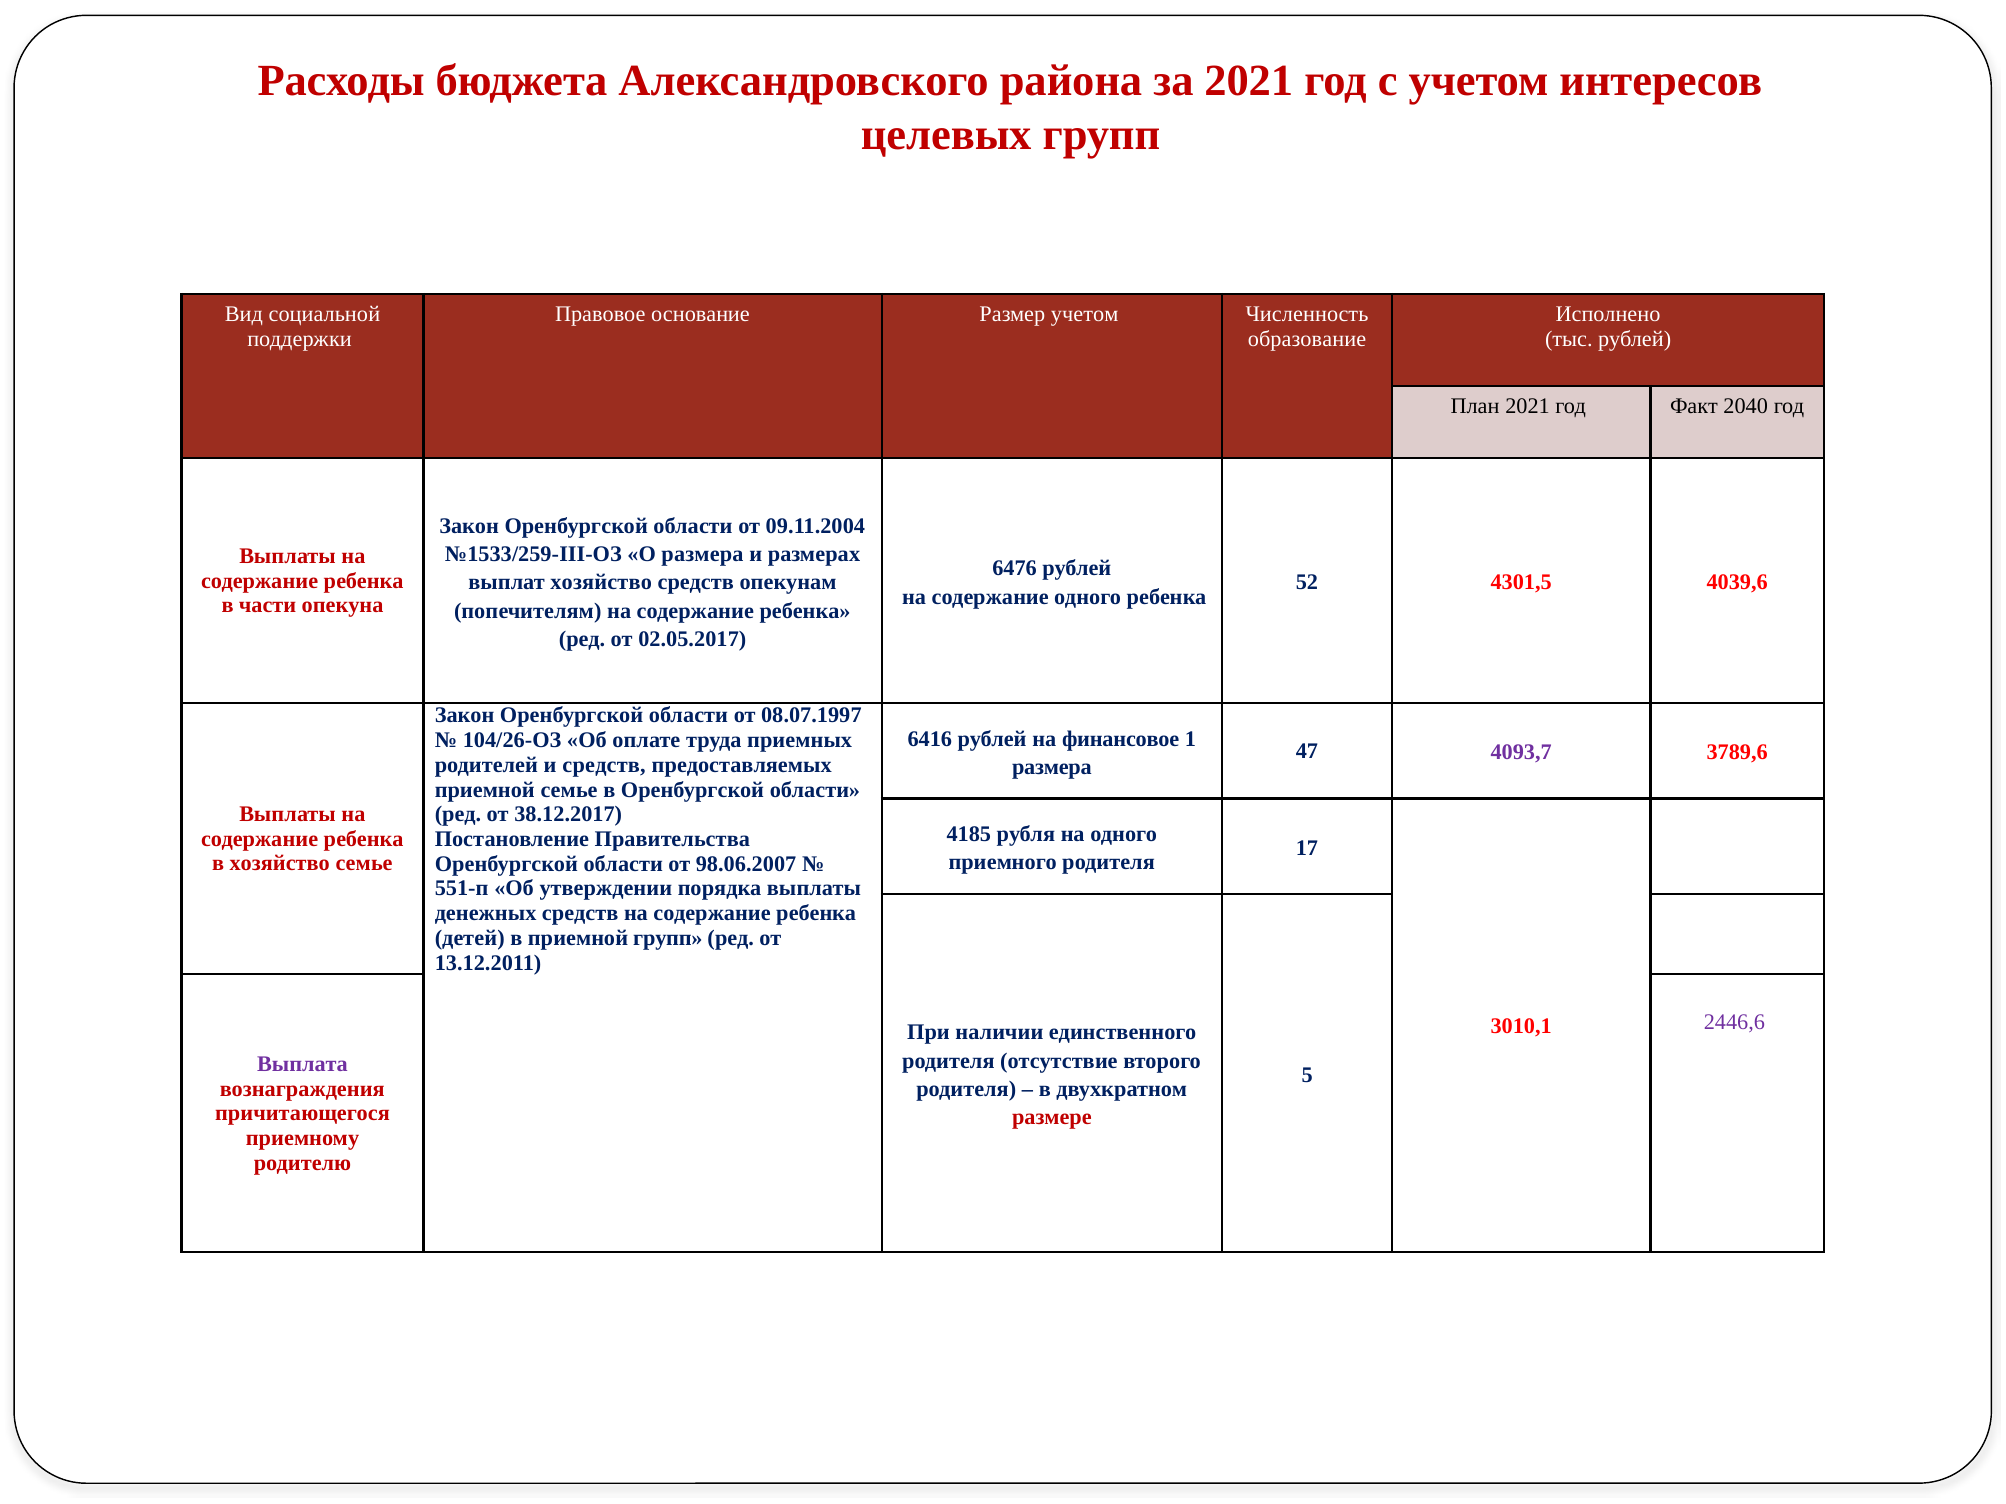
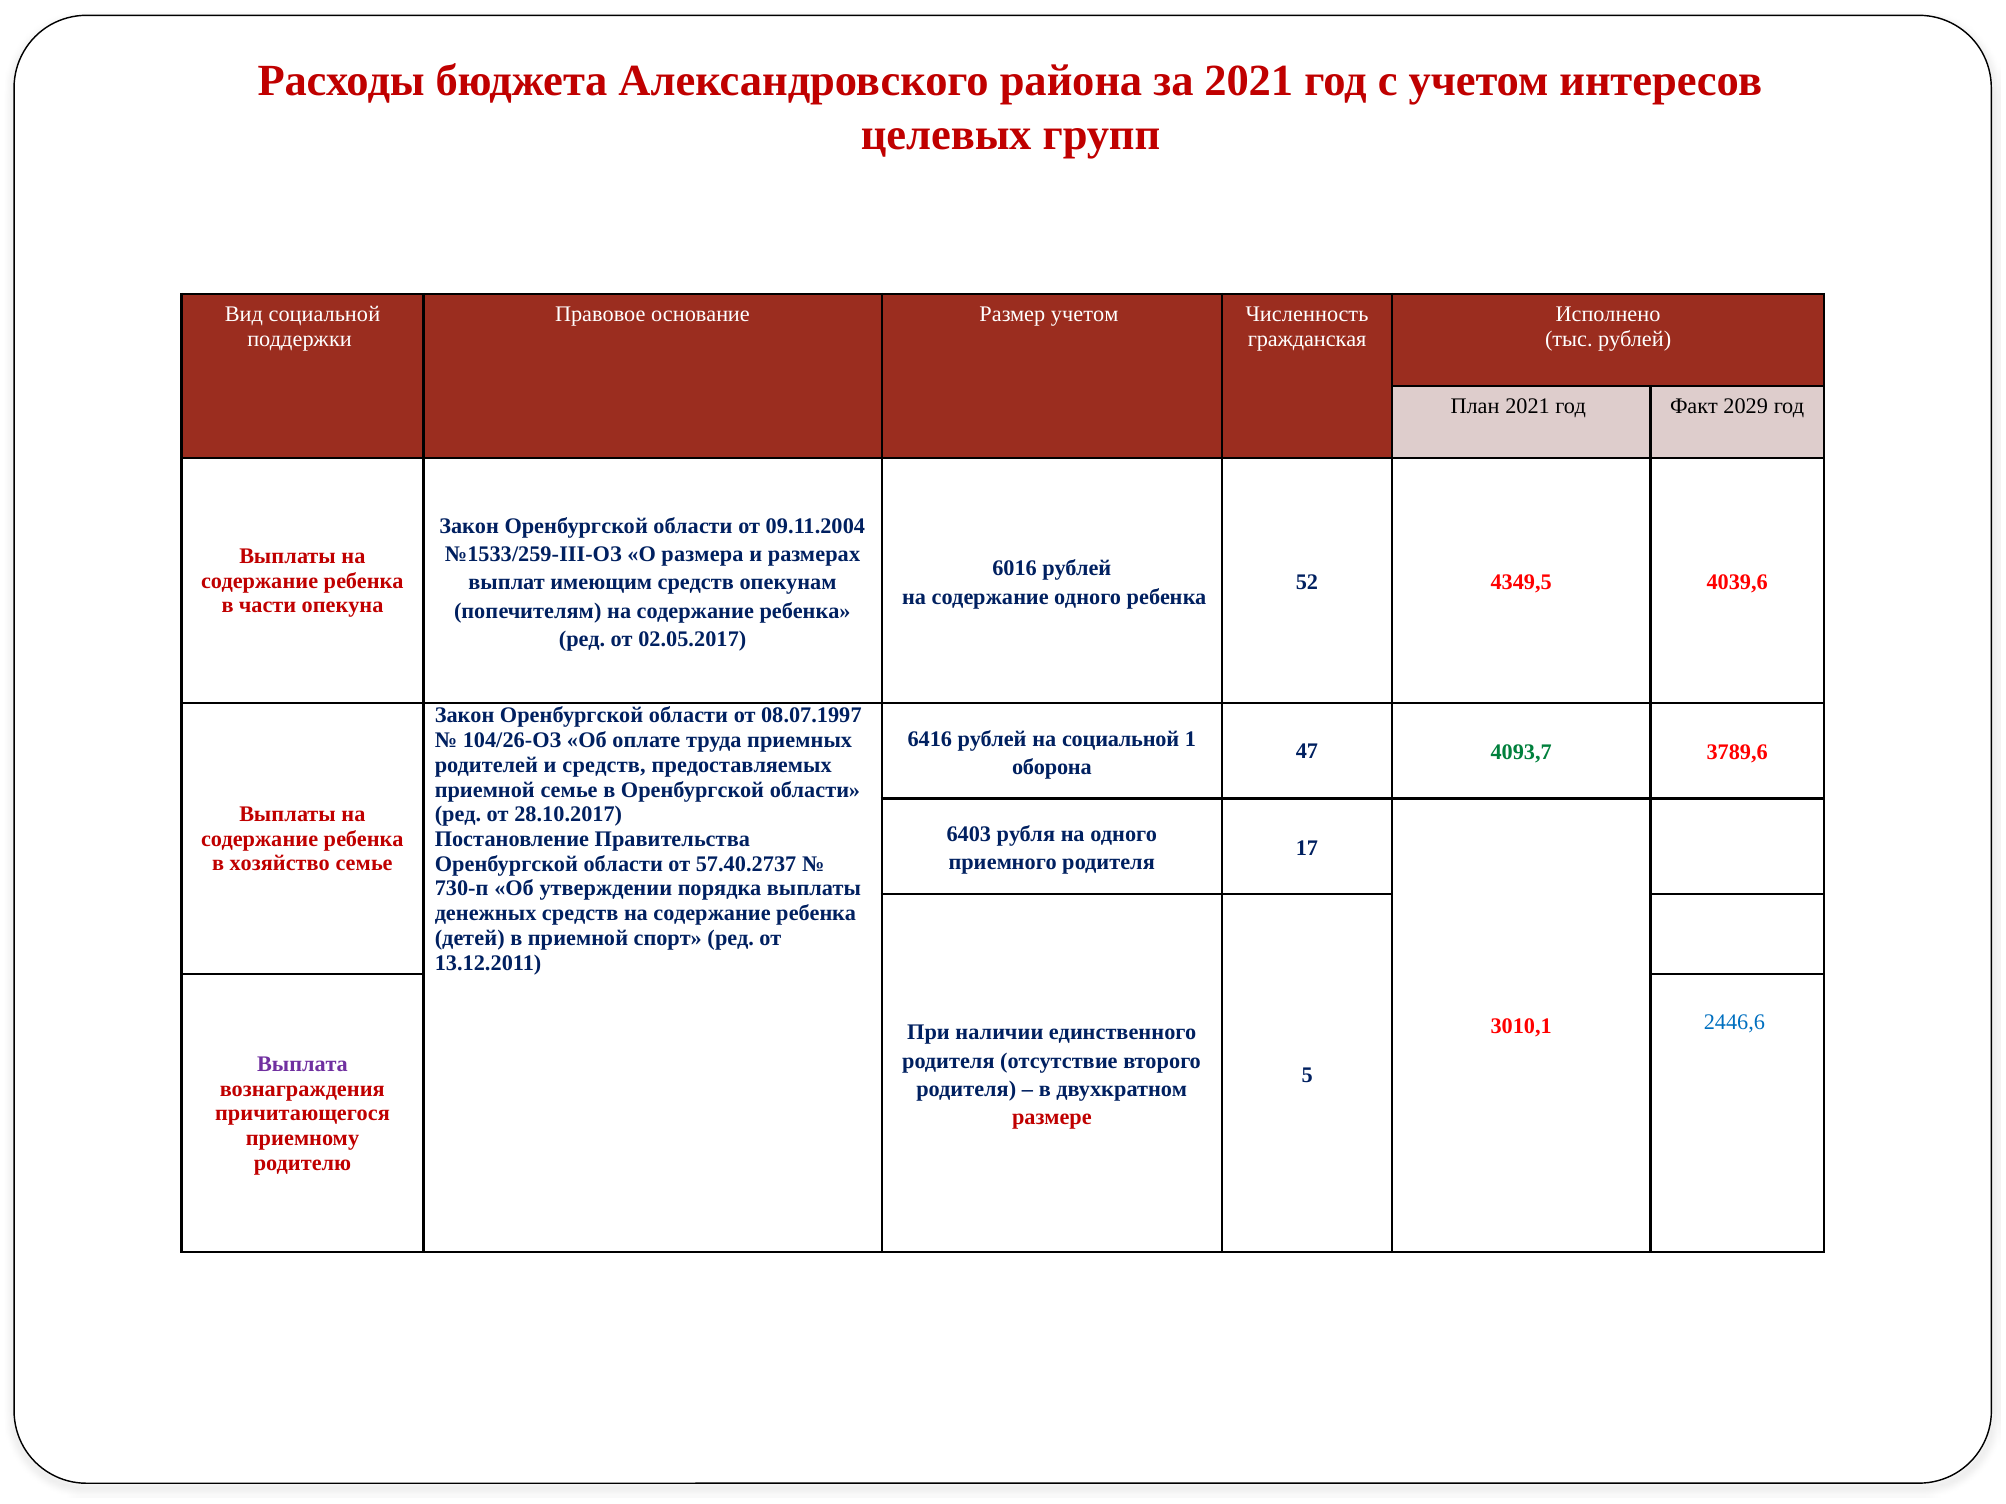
образование: образование -> гражданская
2040: 2040 -> 2029
6476: 6476 -> 6016
выплат хозяйство: хозяйство -> имеющим
4301,5: 4301,5 -> 4349,5
на финансовое: финансовое -> социальной
4093,7 colour: purple -> green
размера at (1052, 767): размера -> оборона
38.12.2017: 38.12.2017 -> 28.10.2017
4185: 4185 -> 6403
98.06.2007: 98.06.2007 -> 57.40.2737
551-п: 551-п -> 730-п
приемной групп: групп -> спорт
2446,6 colour: purple -> blue
